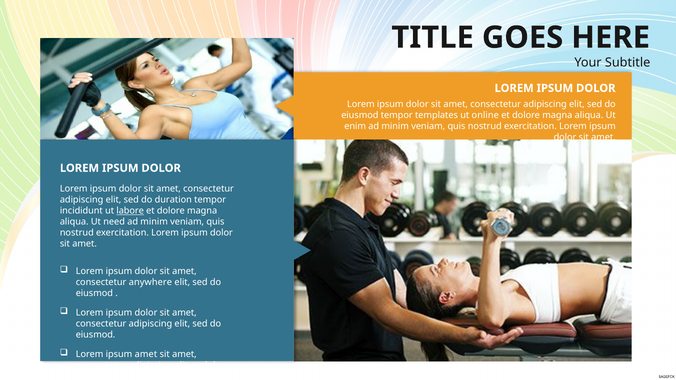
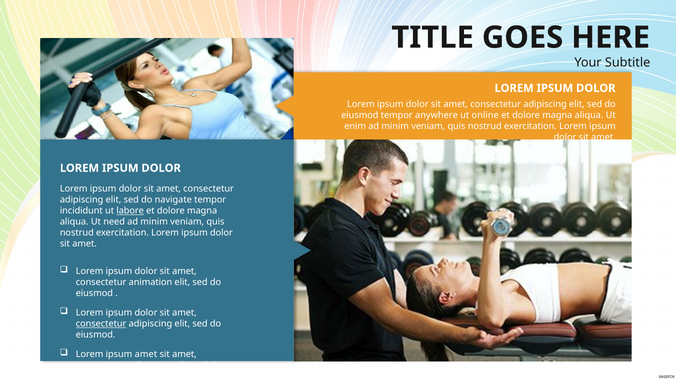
templates: templates -> anywhere
duration: duration -> navigate
anywhere: anywhere -> animation
consectetur at (101, 324) underline: none -> present
